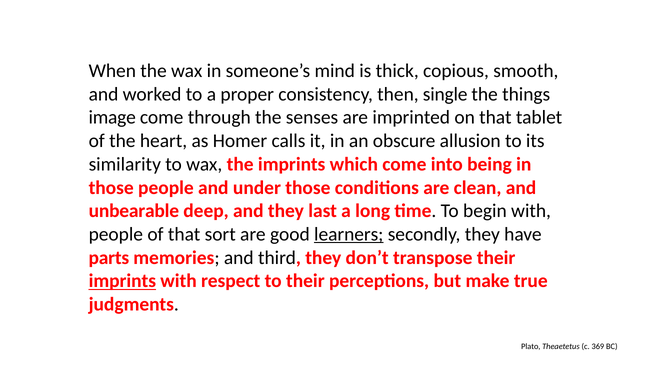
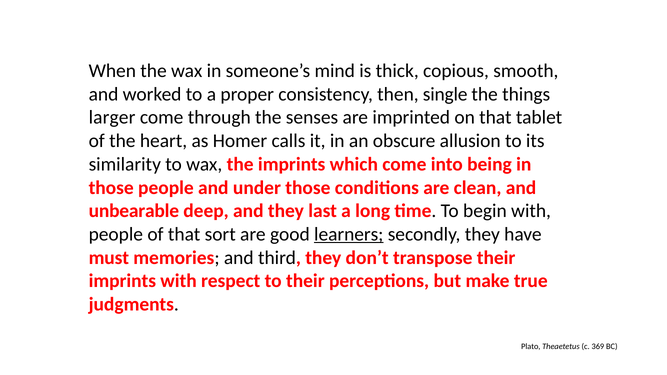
image: image -> larger
parts: parts -> must
imprints at (122, 281) underline: present -> none
